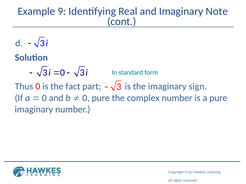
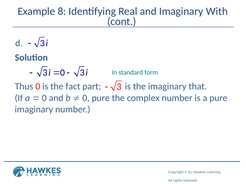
9: 9 -> 8
Note: Note -> With
sign: sign -> that
